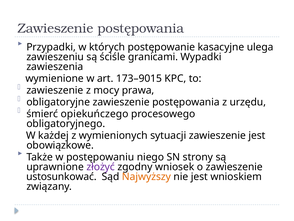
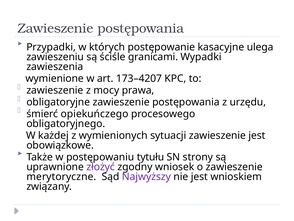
173–9015: 173–9015 -> 173–4207
niego: niego -> tytułu
ustosunkować: ustosunkować -> merytoryczne
Najwyższy colour: orange -> purple
